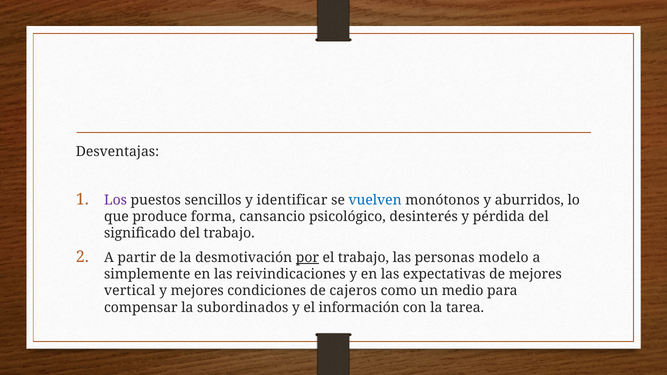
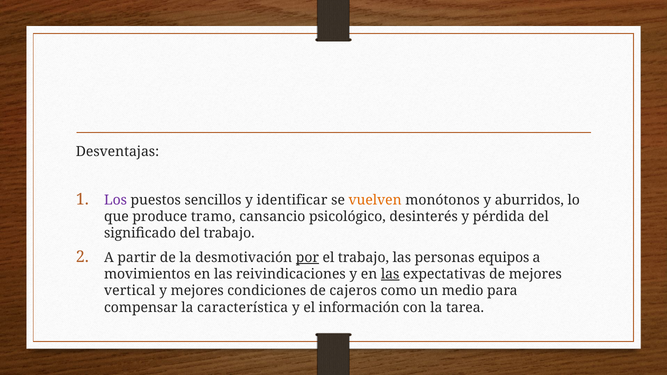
vuelven colour: blue -> orange
forma: forma -> tramo
modelo: modelo -> equipos
simplemente: simplemente -> movimientos
las at (390, 274) underline: none -> present
subordinados: subordinados -> característica
